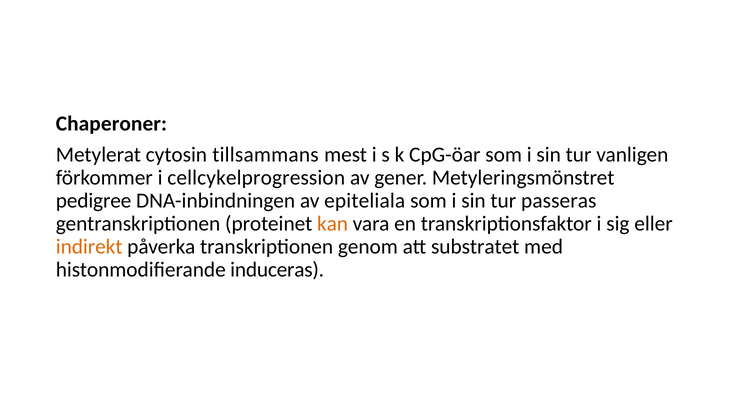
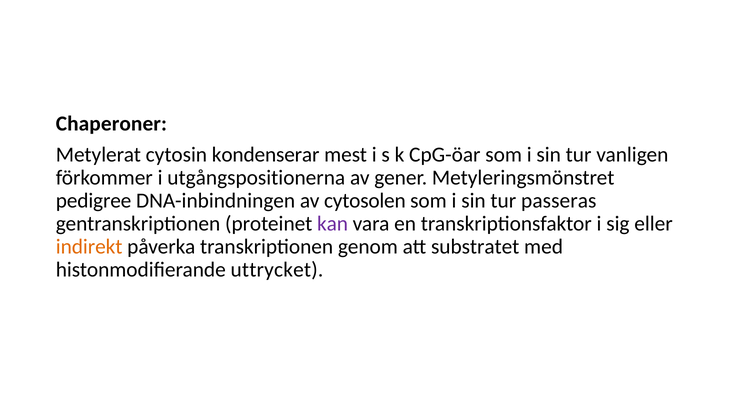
tillsammans: tillsammans -> kondenserar
cellcykelprogression: cellcykelprogression -> utgångspositionerna
epiteliala: epiteliala -> cytosolen
kan colour: orange -> purple
induceras: induceras -> uttrycket
